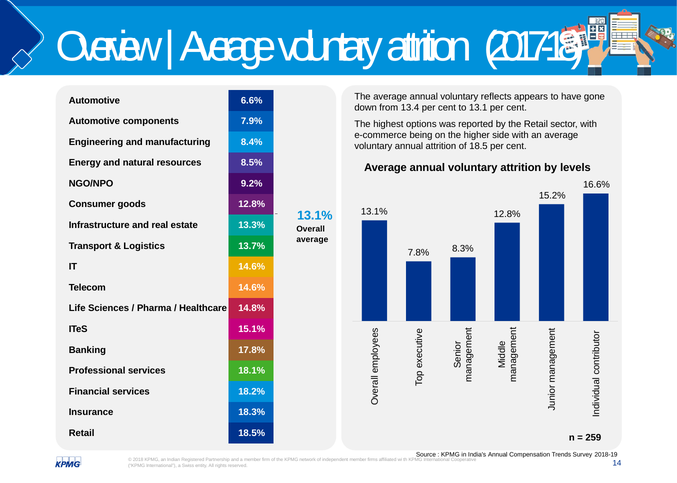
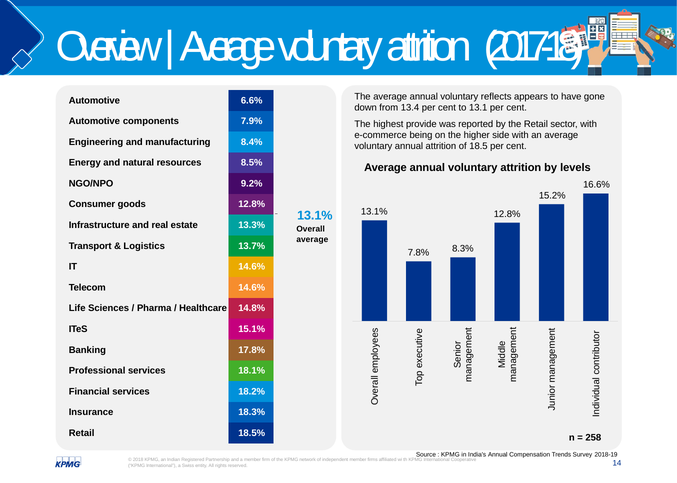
options: options -> provide
259: 259 -> 258
